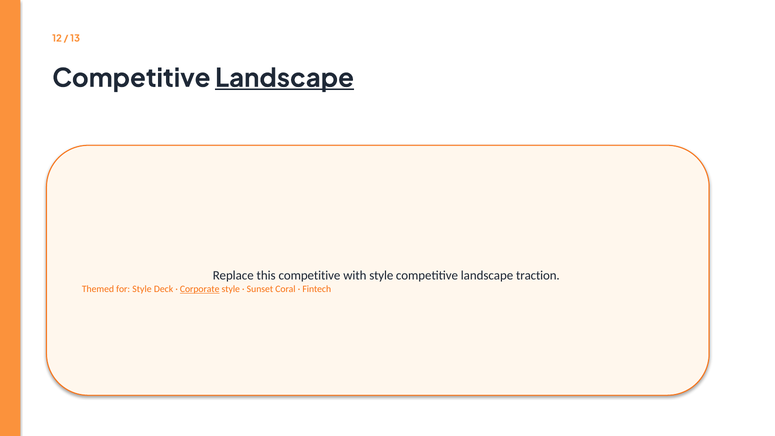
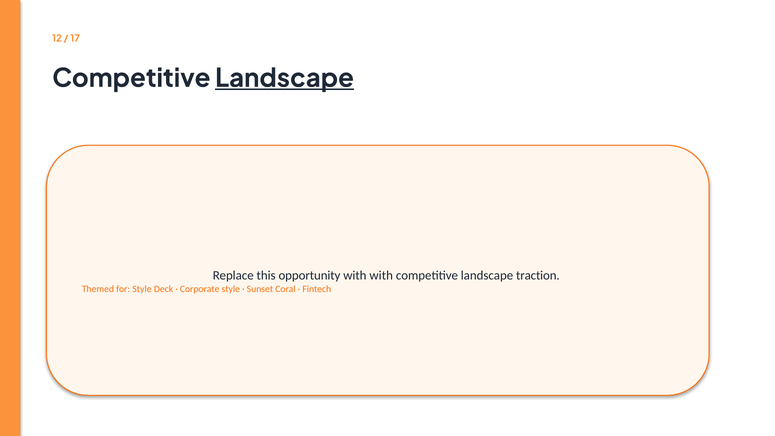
13: 13 -> 17
this competitive: competitive -> opportunity
with style: style -> with
Corporate underline: present -> none
